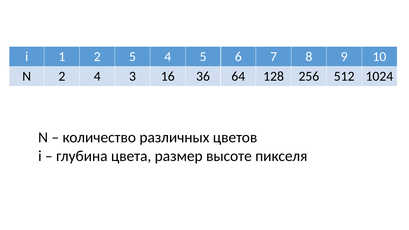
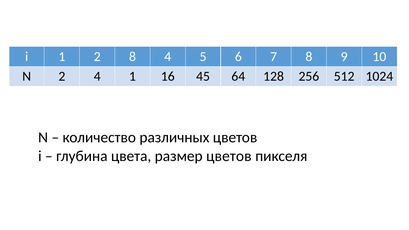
2 5: 5 -> 8
4 3: 3 -> 1
36: 36 -> 45
размер высоте: высоте -> цветов
